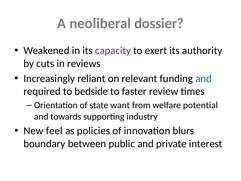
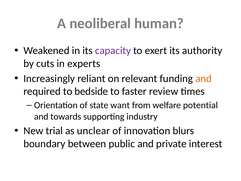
dossier: dossier -> human
reviews: reviews -> experts
and at (204, 78) colour: blue -> orange
feel: feel -> trial
policies: policies -> unclear
